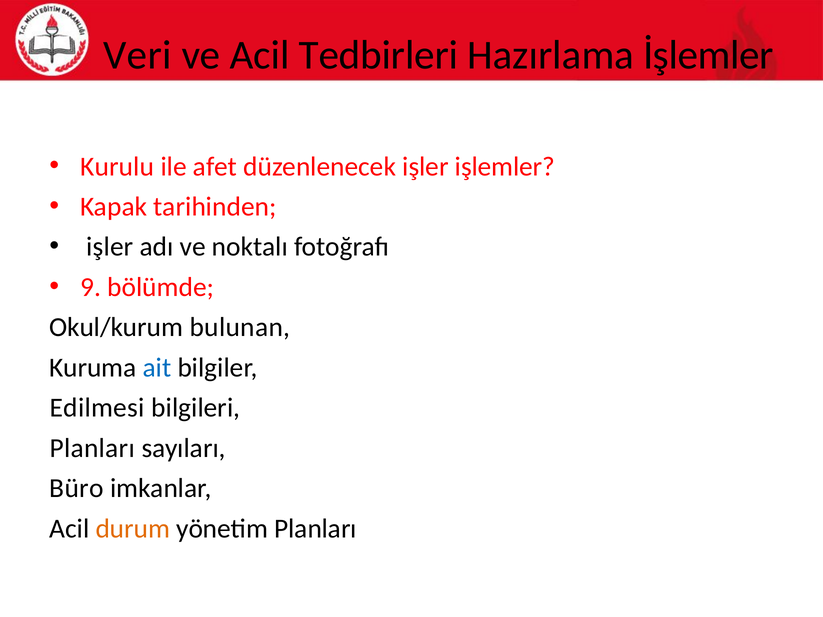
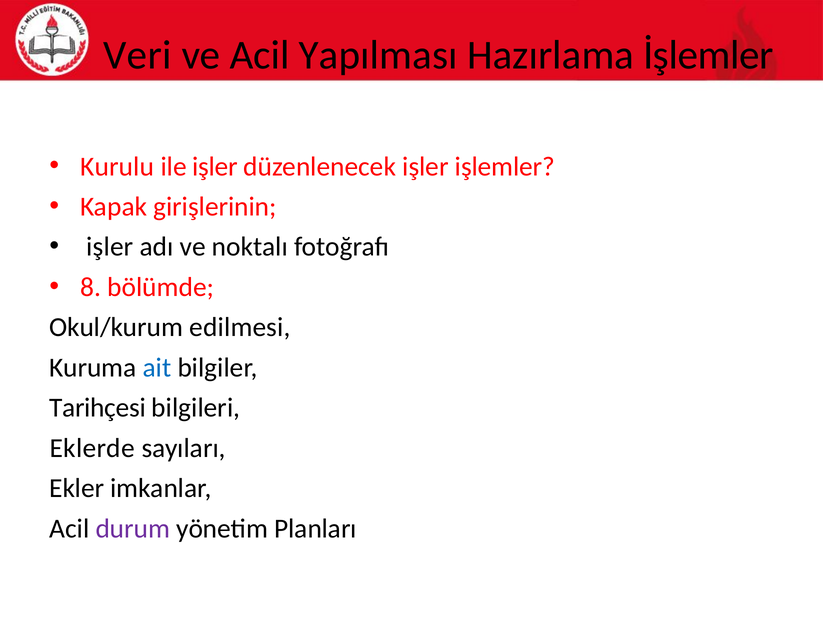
Tedbirleri: Tedbirleri -> Yapılması
ile afet: afet -> işler
tarihinden: tarihinden -> girişlerinin
9: 9 -> 8
bulunan: bulunan -> edilmesi
Edilmesi: Edilmesi -> Tarihçesi
Planları at (92, 448): Planları -> Eklerde
Büro: Büro -> Ekler
durum colour: orange -> purple
